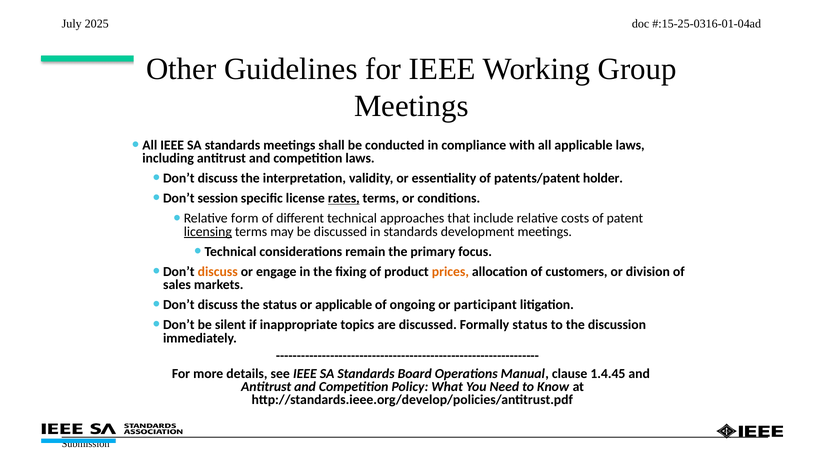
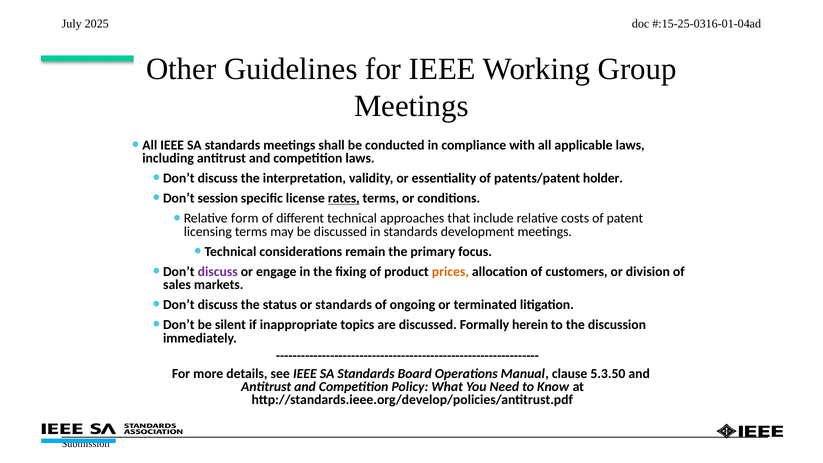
licensing underline: present -> none
discuss at (218, 272) colour: orange -> purple
or applicable: applicable -> standards
participant: participant -> terminated
Formally status: status -> herein
1.4.45: 1.4.45 -> 5.3.50
